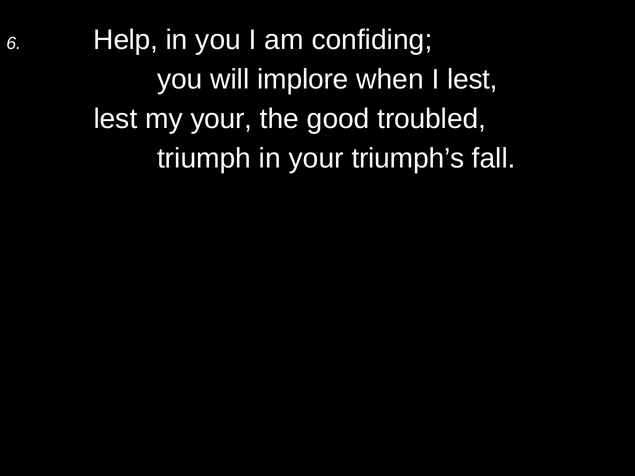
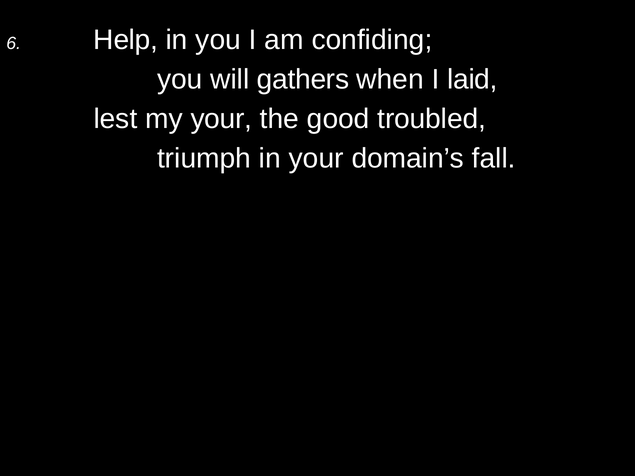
implore: implore -> gathers
I lest: lest -> laid
triumph’s: triumph’s -> domain’s
